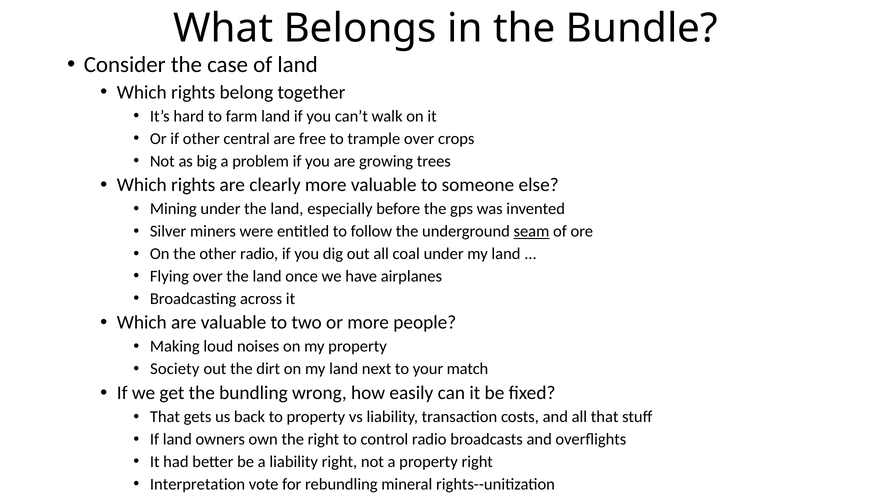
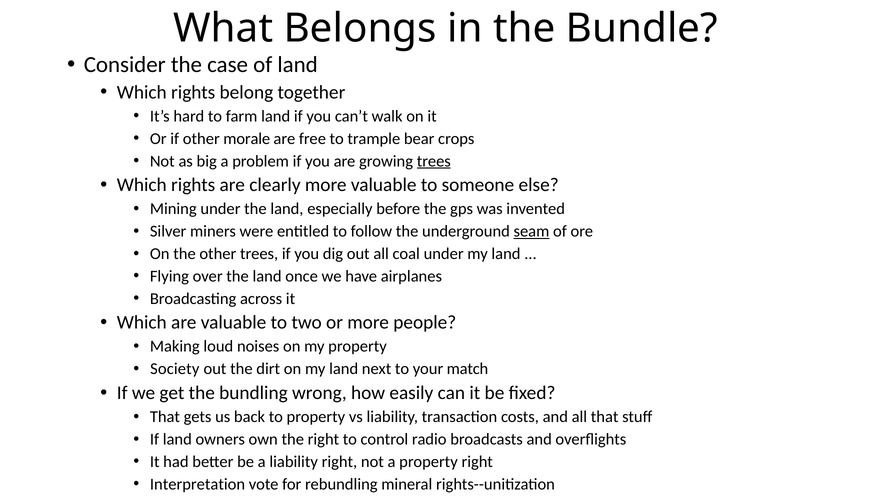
central: central -> morale
trample over: over -> bear
trees at (434, 161) underline: none -> present
other radio: radio -> trees
